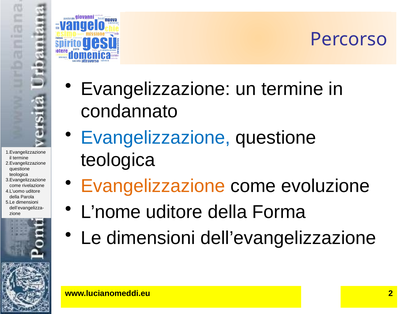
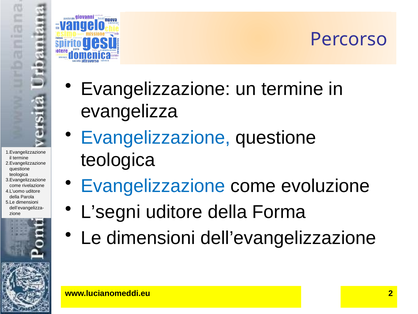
condannato: condannato -> evangelizza
Evangelizzazione at (153, 186) colour: orange -> blue
L’nome: L’nome -> L’segni
